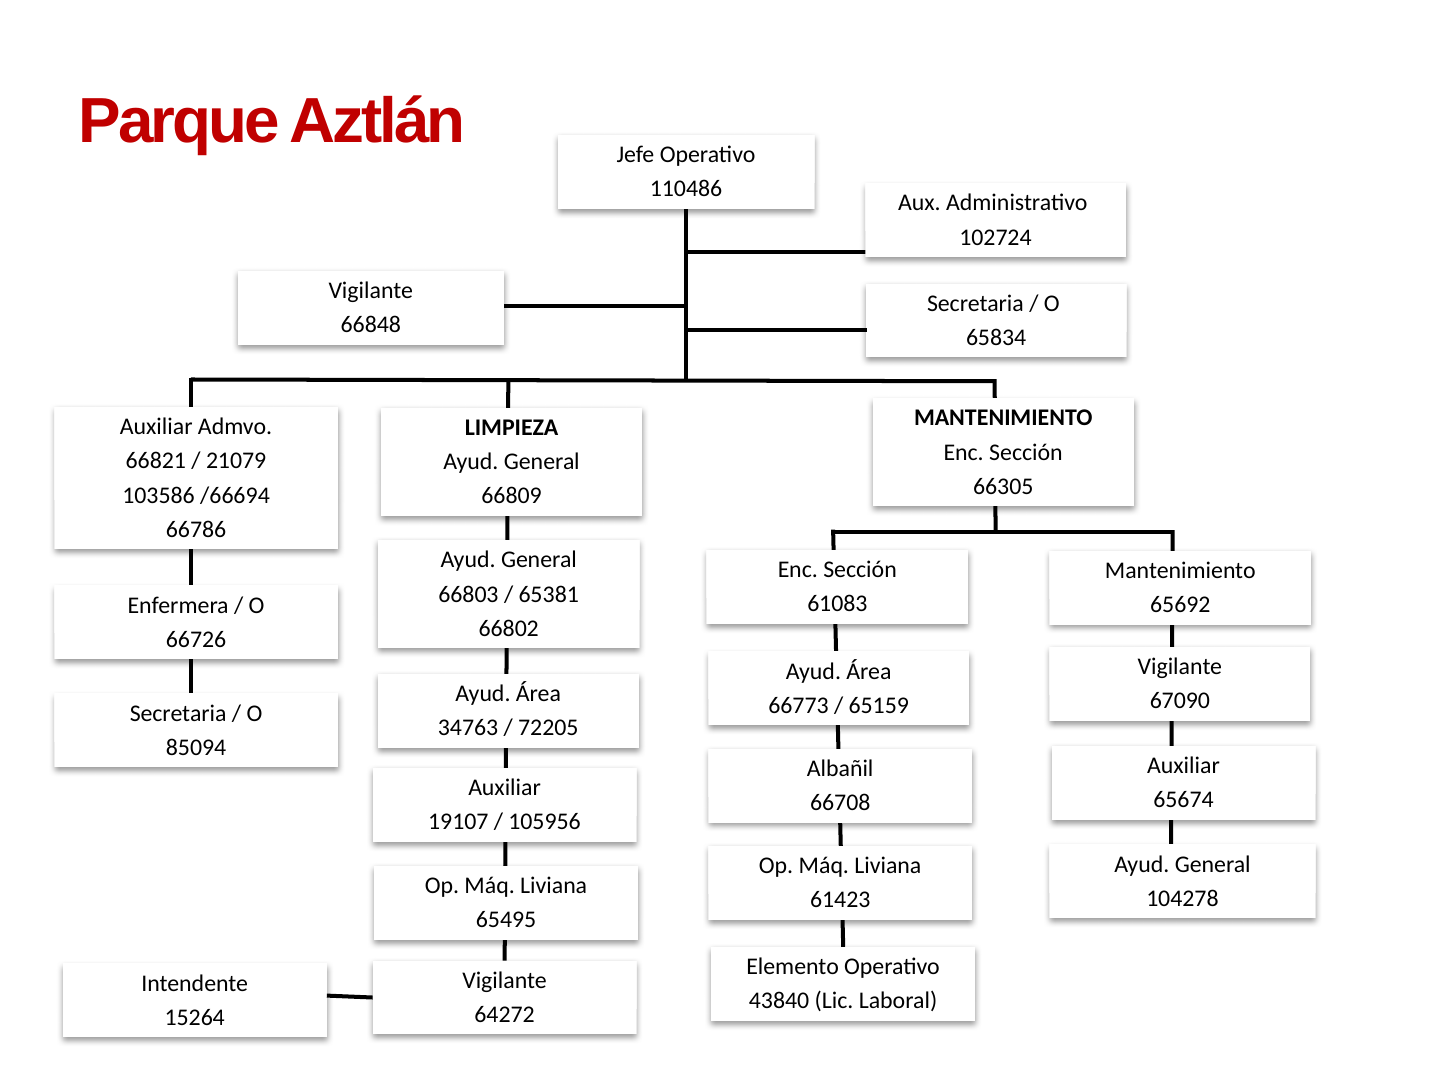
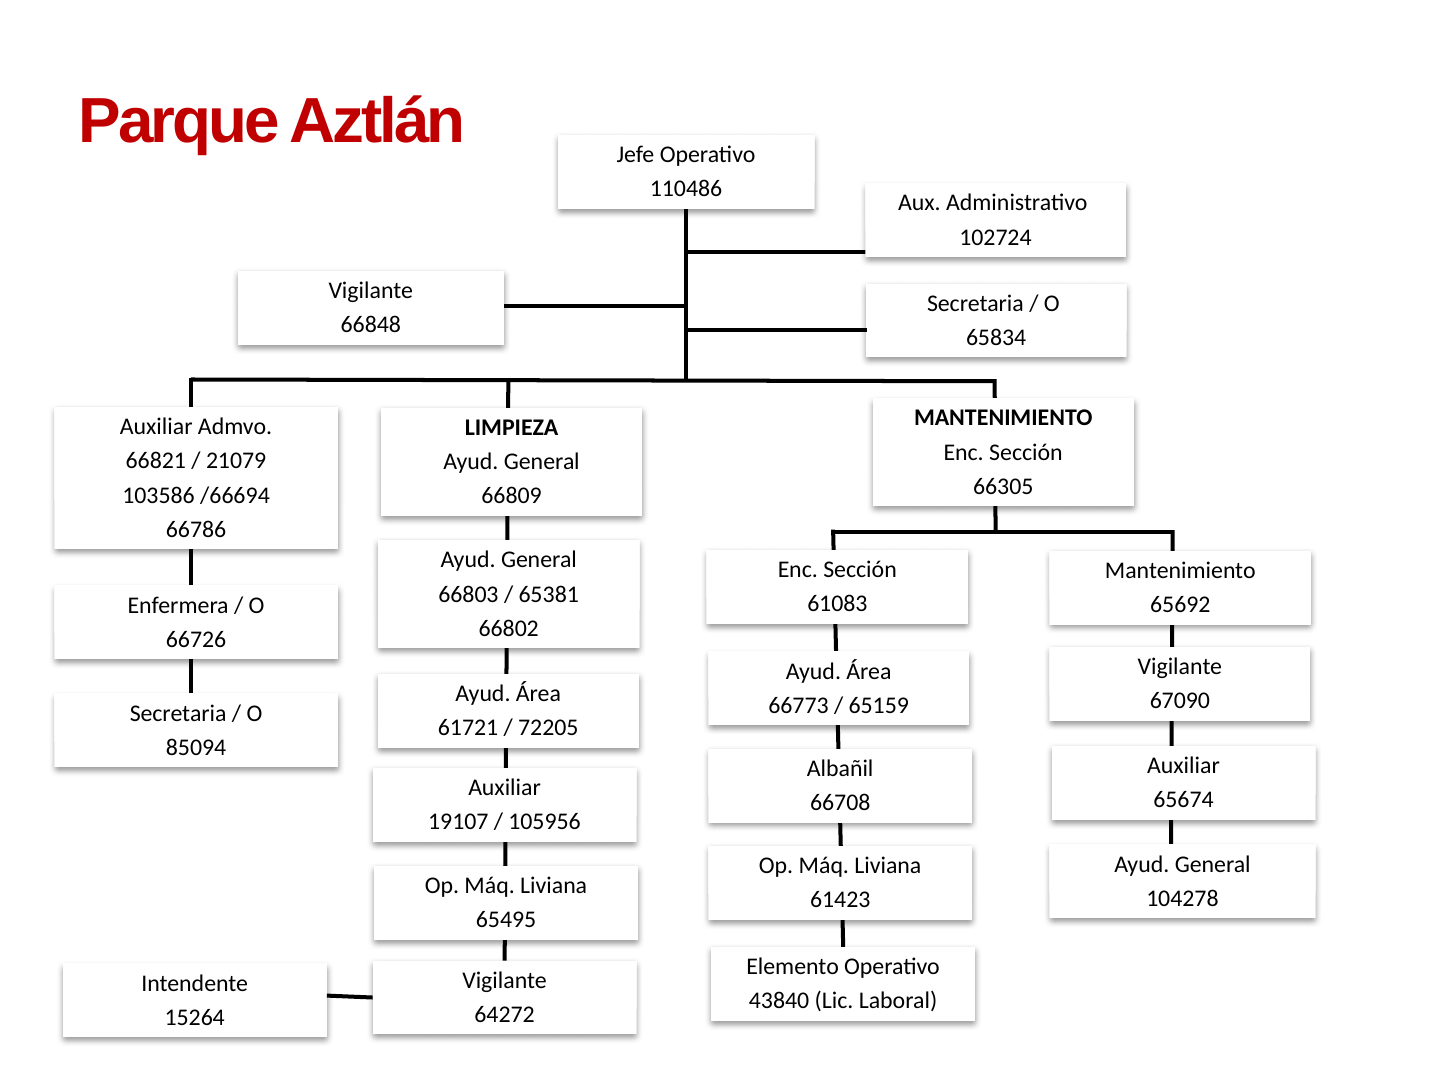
34763: 34763 -> 61721
